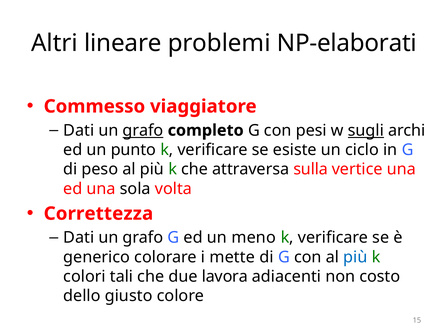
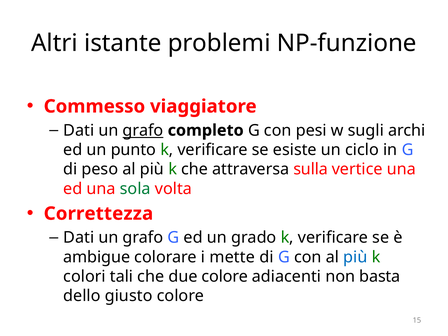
lineare: lineare -> istante
NP-elaborati: NP-elaborati -> NP-funzione
sugli underline: present -> none
sola colour: black -> green
meno: meno -> grado
generico: generico -> ambigue
due lavora: lavora -> colore
costo: costo -> basta
